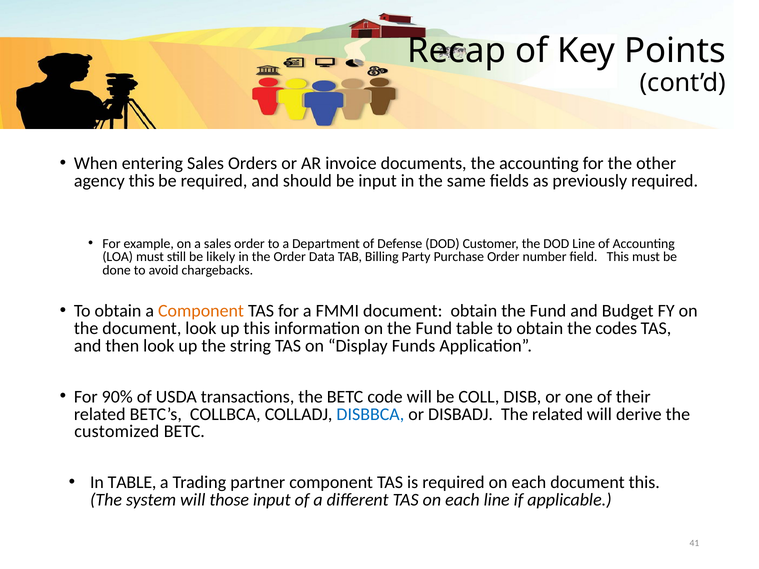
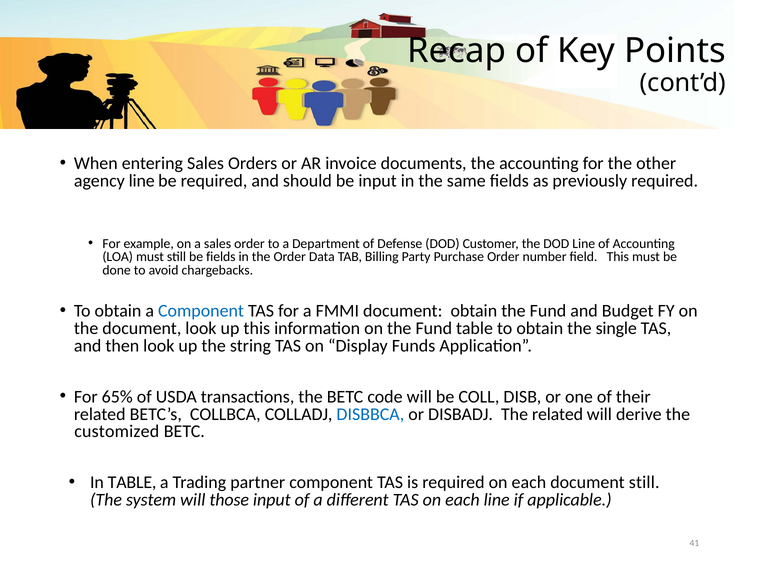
agency this: this -> line
be likely: likely -> fields
Component at (201, 311) colour: orange -> blue
codes: codes -> single
90%: 90% -> 65%
document this: this -> still
